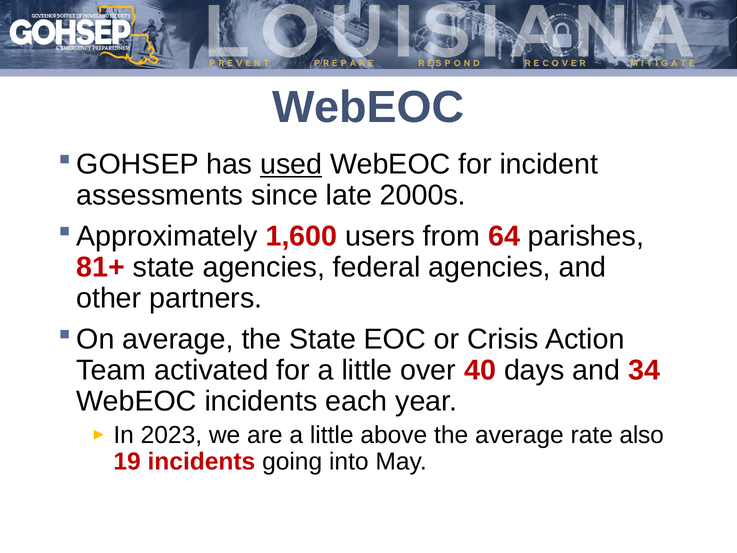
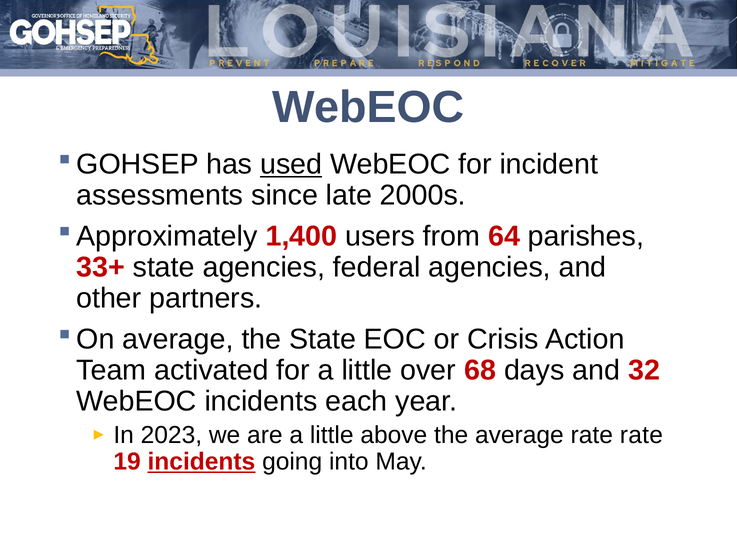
1,600: 1,600 -> 1,400
81+: 81+ -> 33+
40: 40 -> 68
34: 34 -> 32
rate also: also -> rate
incidents at (201, 462) underline: none -> present
